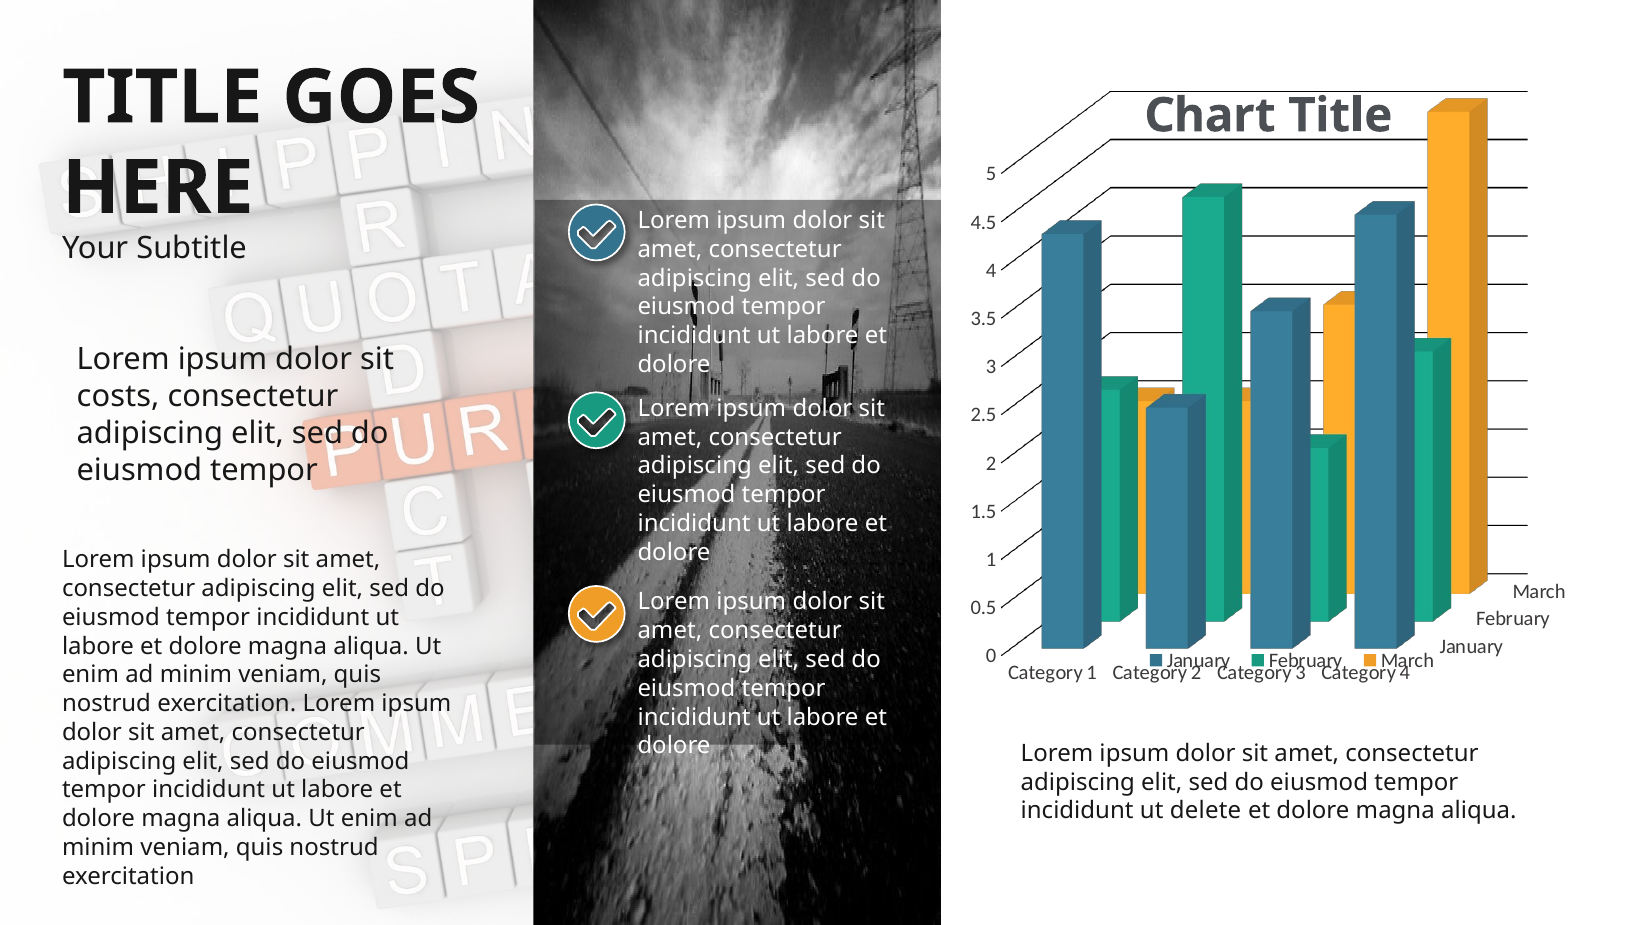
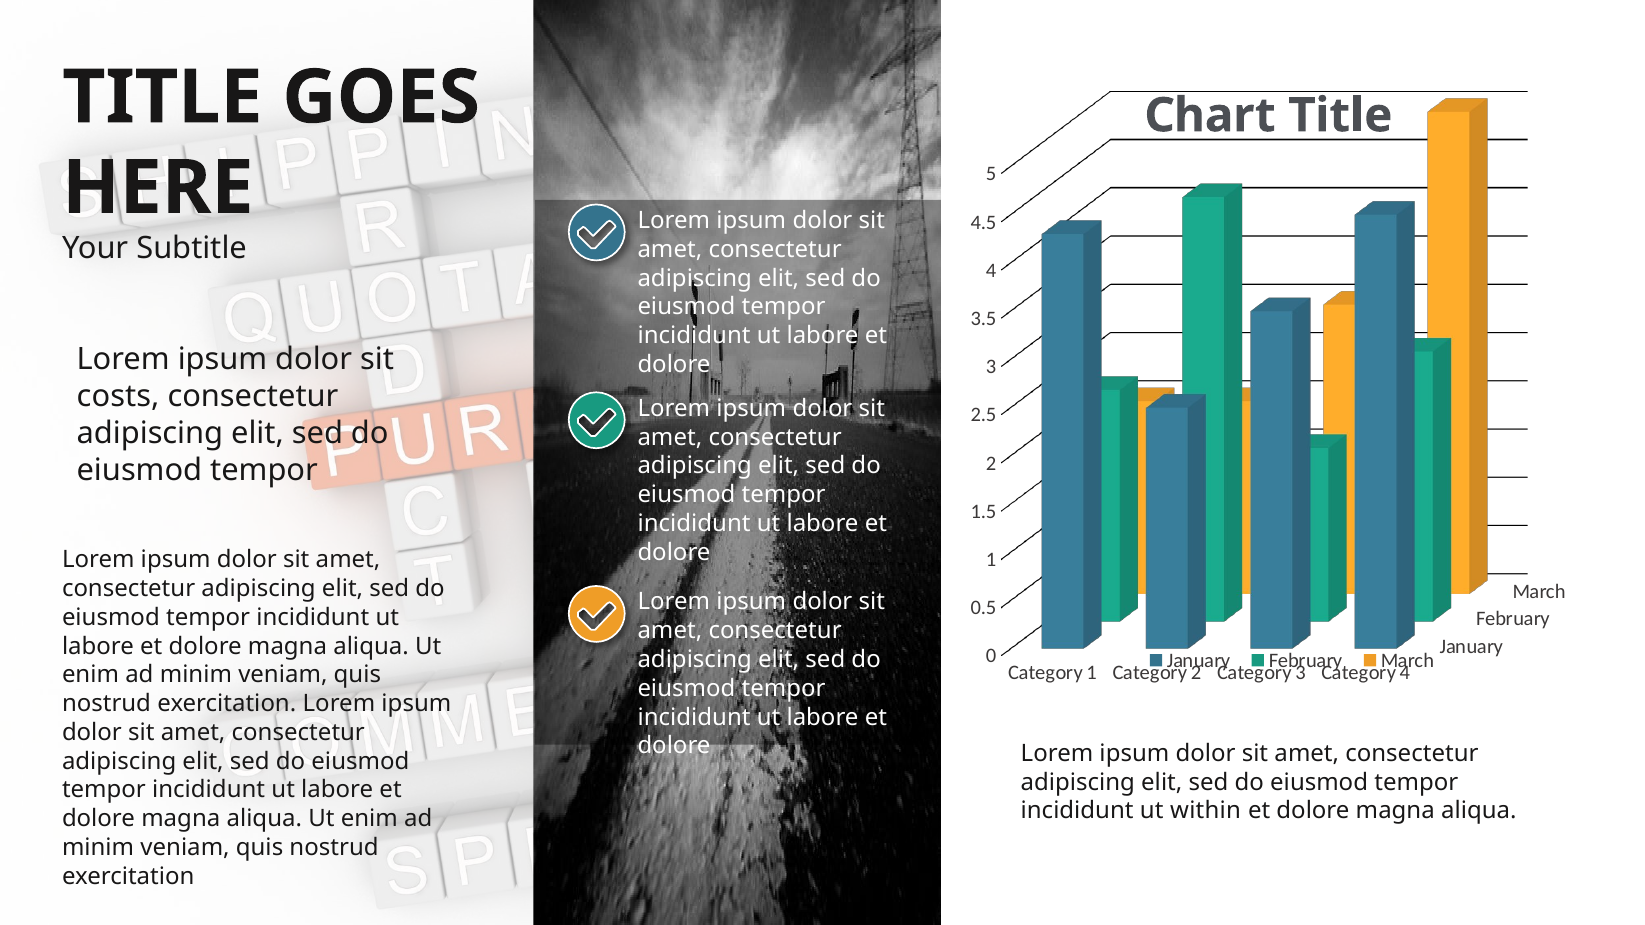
delete: delete -> within
